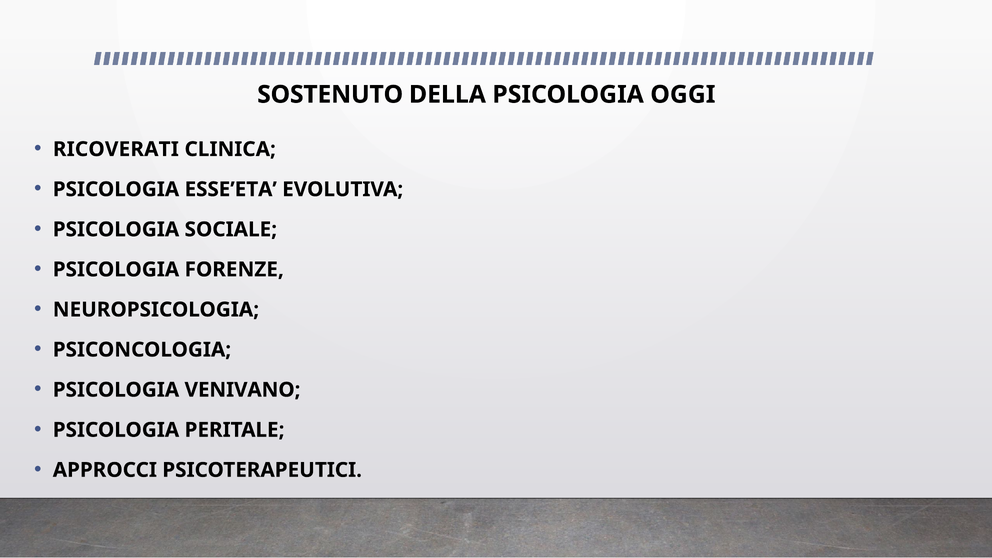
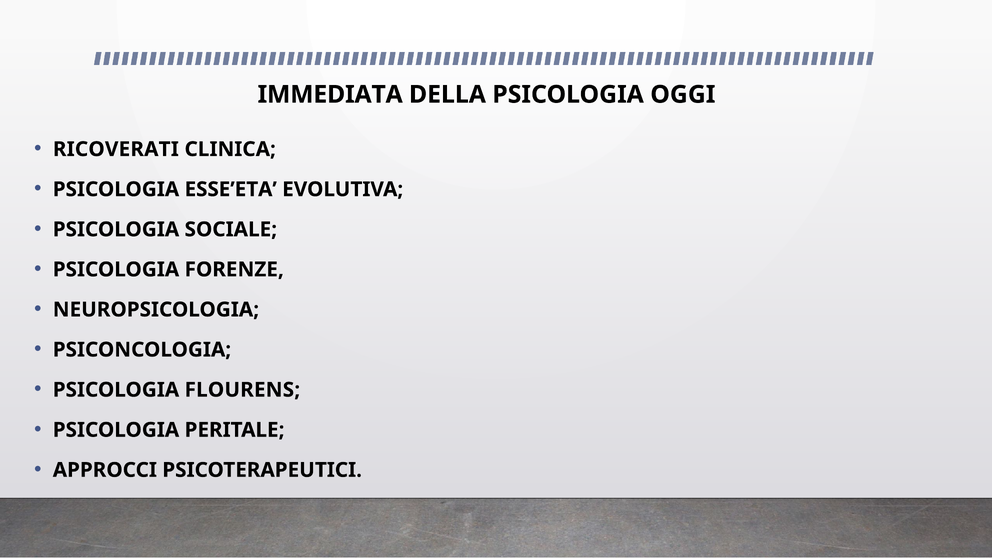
SOSTENUTO: SOSTENUTO -> IMMEDIATA
VENIVANO: VENIVANO -> FLOURENS
